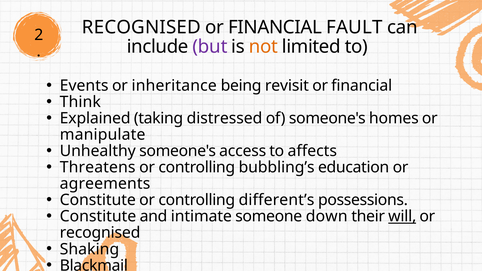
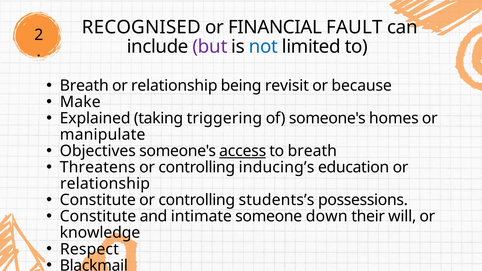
not colour: orange -> blue
Events at (84, 86): Events -> Breath
inheritance at (174, 86): inheritance -> relationship
financial at (362, 86): financial -> because
Think: Think -> Make
distressed: distressed -> triggering
Unhealthy: Unhealthy -> Objectives
access underline: none -> present
to affects: affects -> breath
bubbling’s: bubbling’s -> inducing’s
agreements at (105, 184): agreements -> relationship
different’s: different’s -> students’s
will underline: present -> none
recognised at (100, 233): recognised -> knowledge
Shaking: Shaking -> Respect
